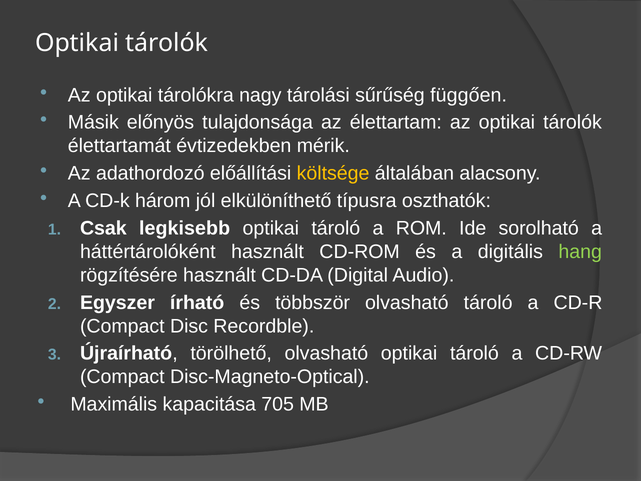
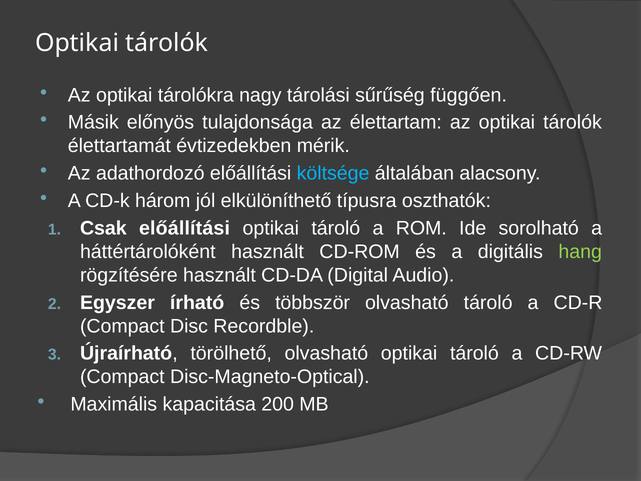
költsége colour: yellow -> light blue
Csak legkisebb: legkisebb -> előállítási
705: 705 -> 200
